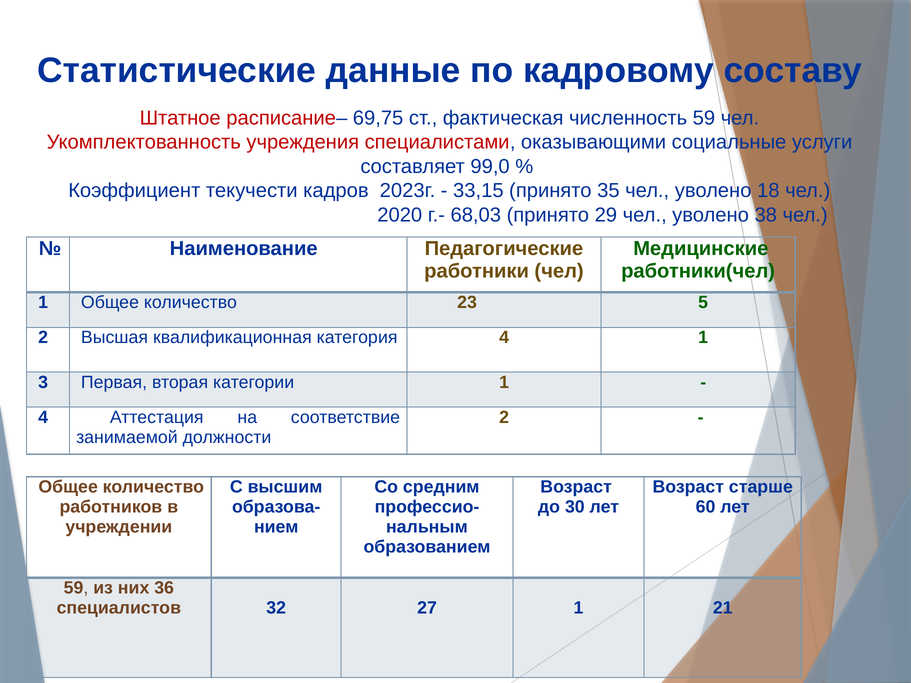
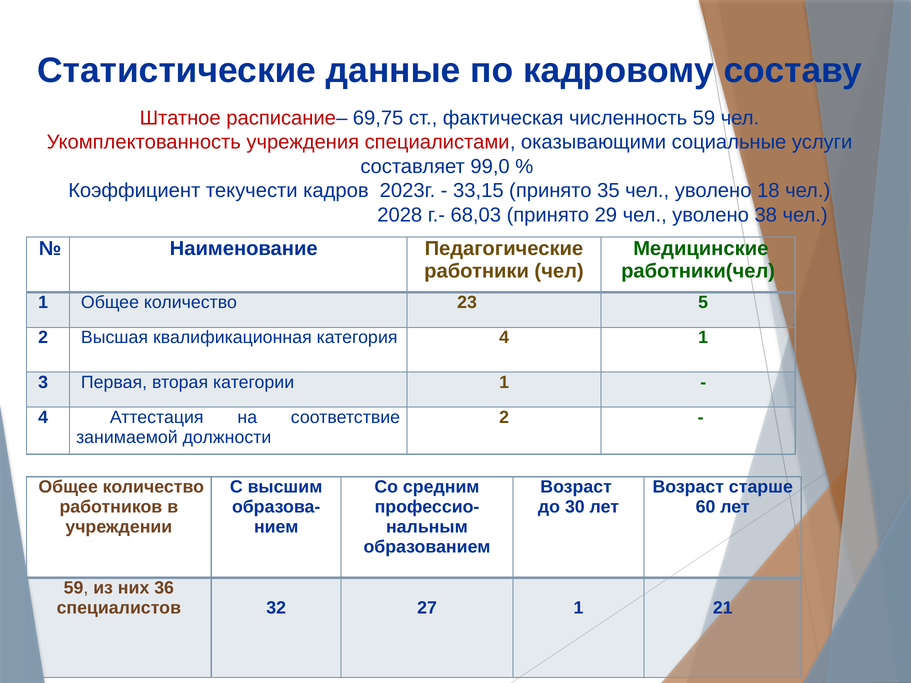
2020: 2020 -> 2028
